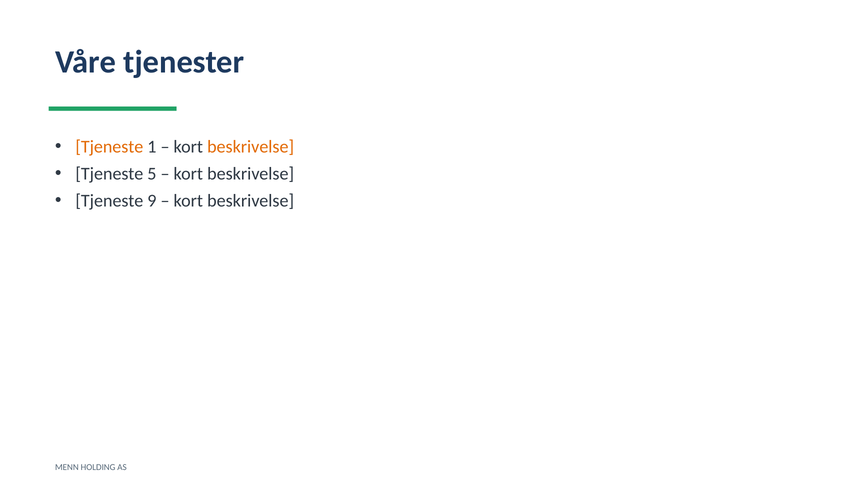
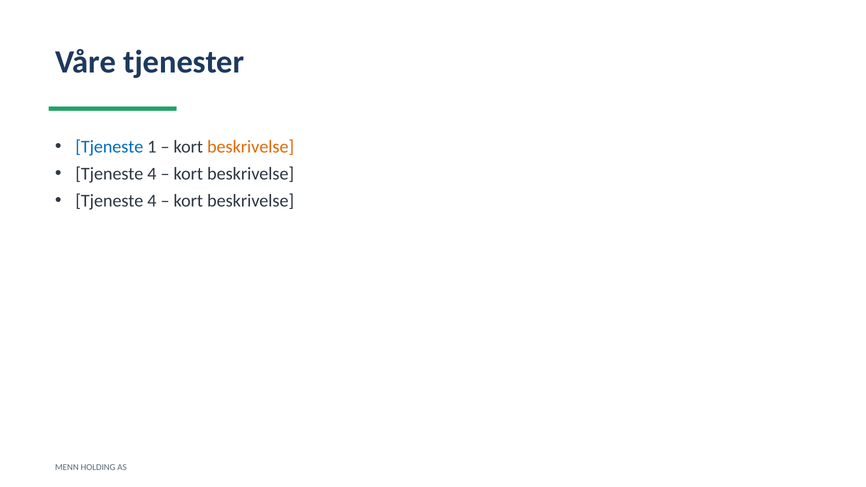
Tjeneste at (109, 147) colour: orange -> blue
5 at (152, 174): 5 -> 4
9 at (152, 201): 9 -> 4
